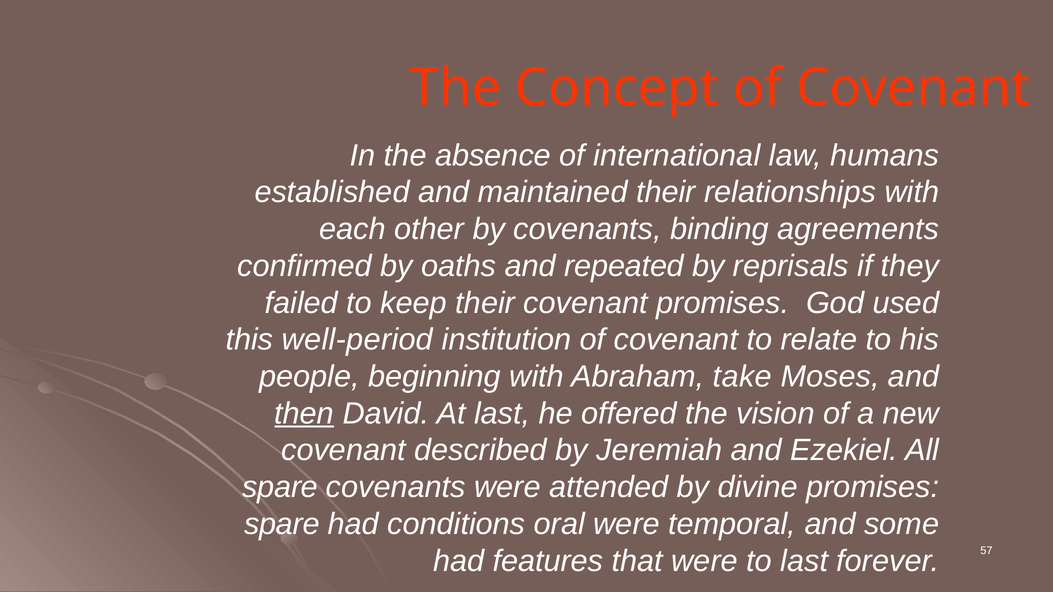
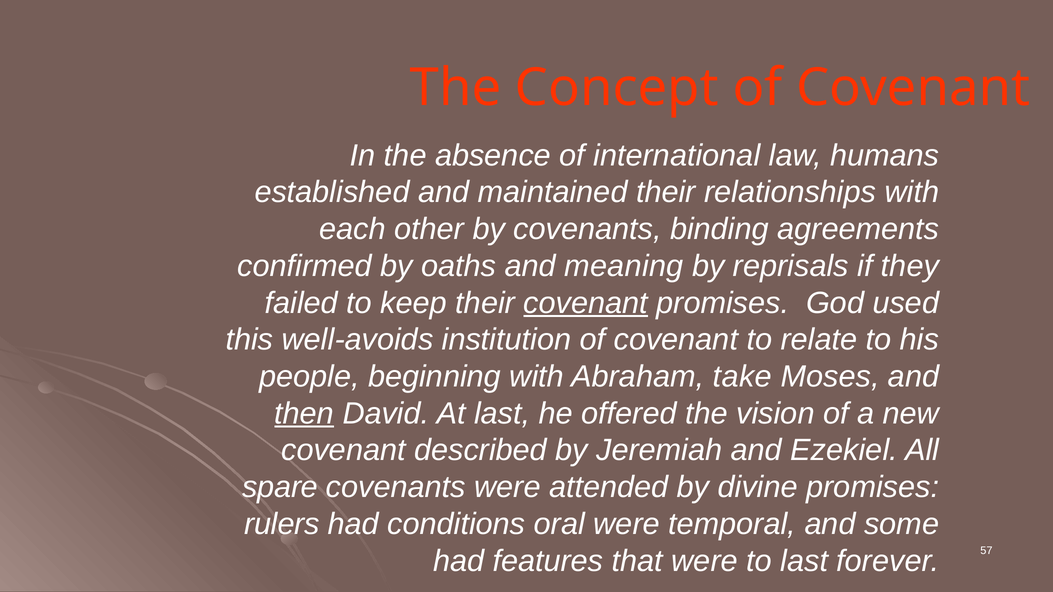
repeated: repeated -> meaning
covenant at (586, 303) underline: none -> present
well-period: well-period -> well-avoids
spare at (282, 524): spare -> rulers
